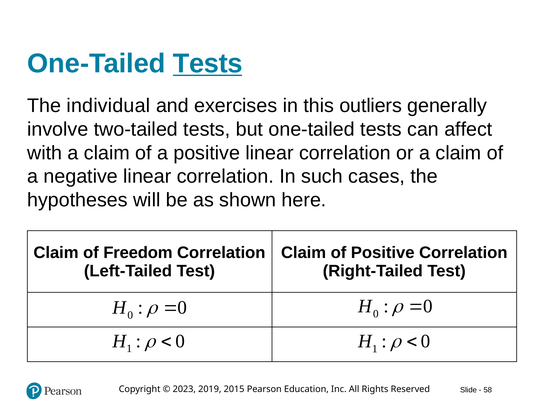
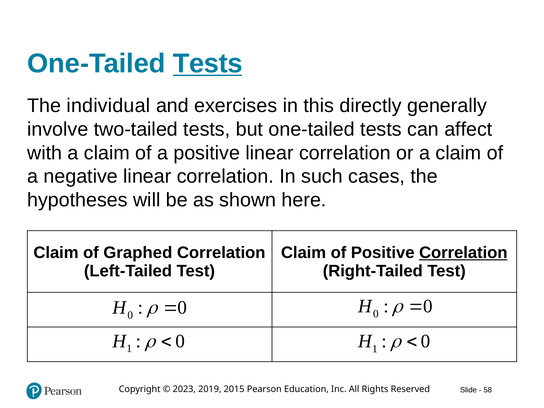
outliers: outliers -> directly
Freedom: Freedom -> Graphed
Correlation at (463, 253) underline: none -> present
